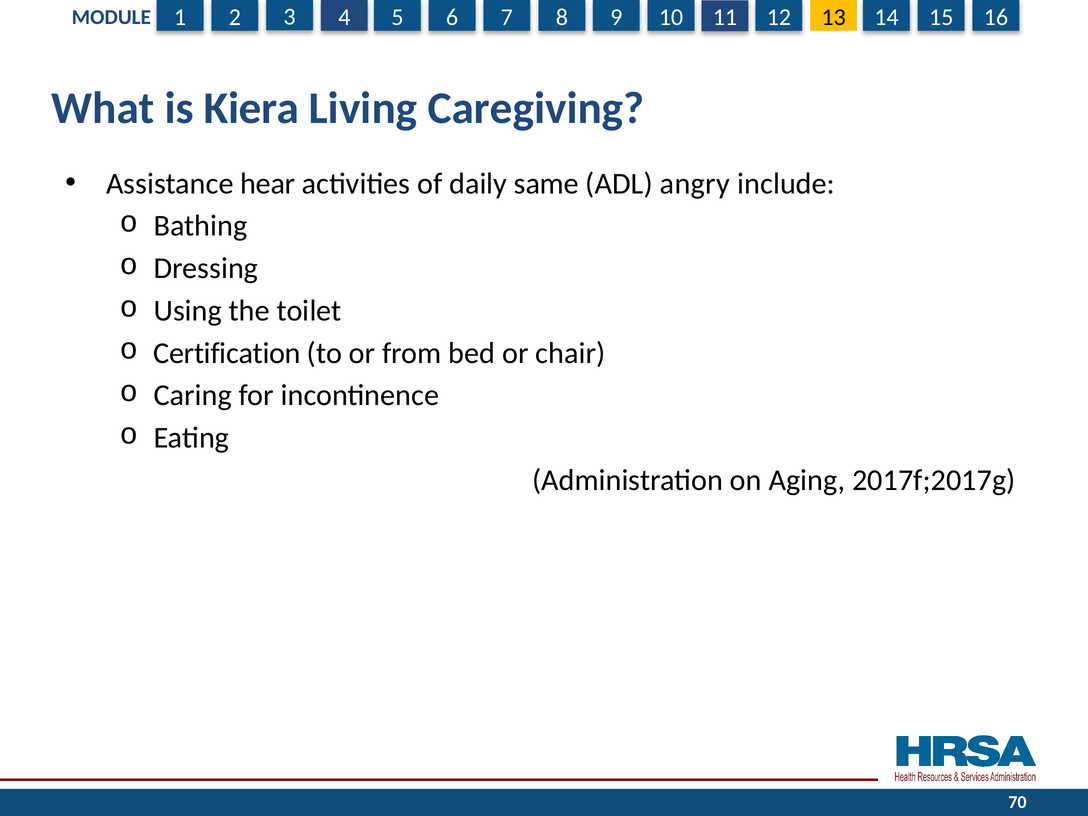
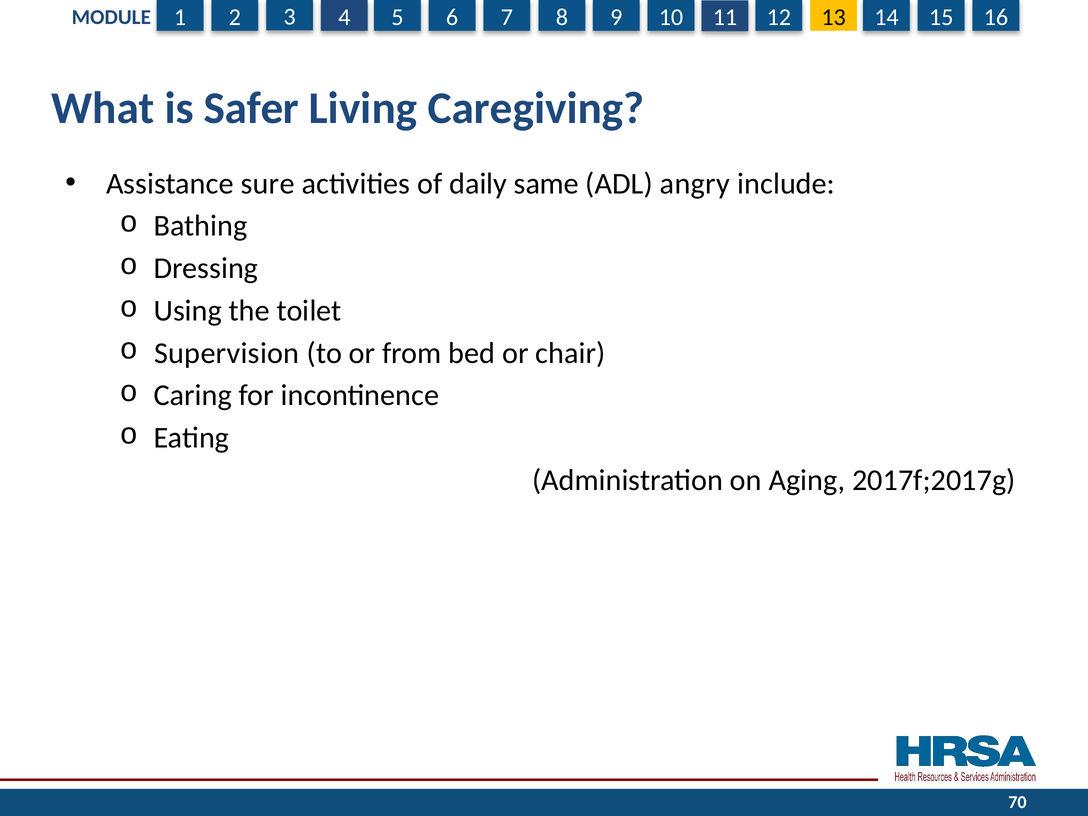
Kiera: Kiera -> Safer
hear: hear -> sure
Certification: Certification -> Supervision
